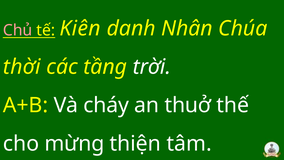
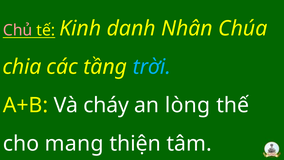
Kiên: Kiên -> Kinh
thời: thời -> chia
trời colour: white -> light blue
thuở: thuở -> lòng
mừng: mừng -> mang
